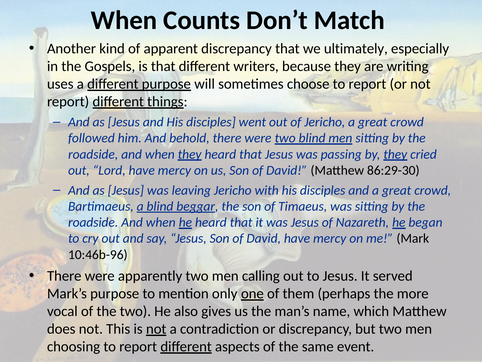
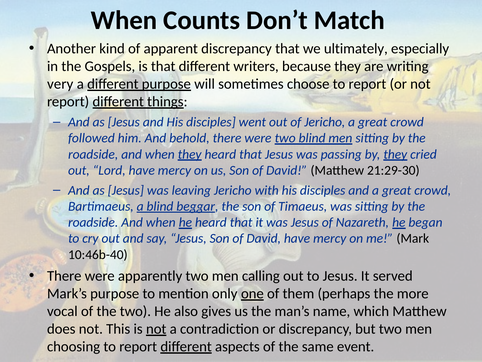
uses: uses -> very
86:29-30: 86:29-30 -> 21:29-30
10:46b-96: 10:46b-96 -> 10:46b-40
